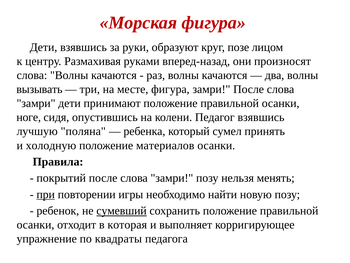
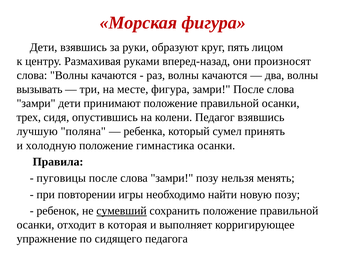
позе: позе -> пять
ноге: ноге -> трех
материалов: материалов -> гимнастика
покрытий: покрытий -> пуговицы
при underline: present -> none
квадраты: квадраты -> сидящего
